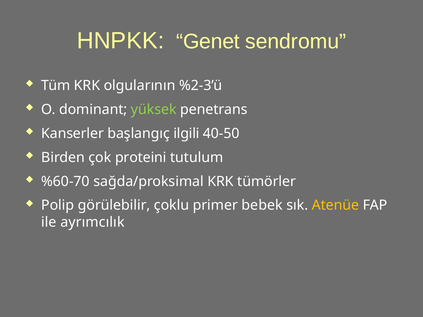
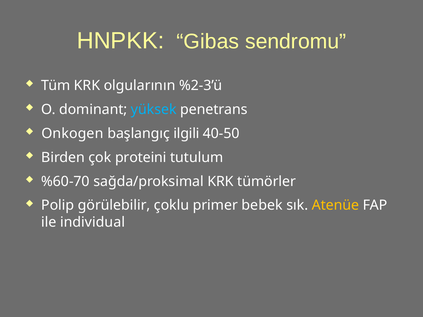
Genet: Genet -> Gibas
yüksek colour: light green -> light blue
Kanserler: Kanserler -> Onkogen
ayrımcılık: ayrımcılık -> individual
